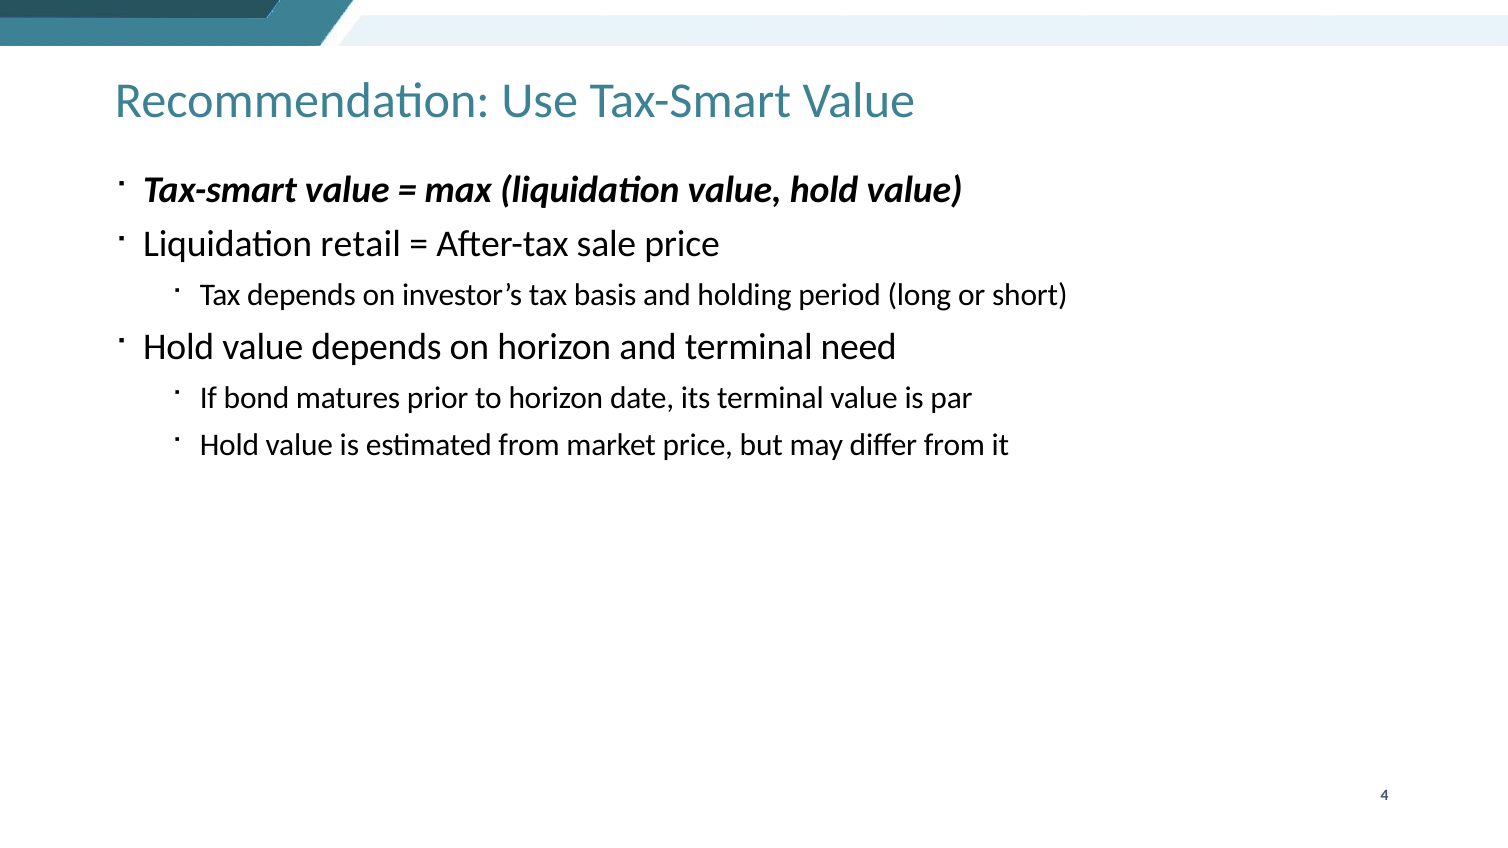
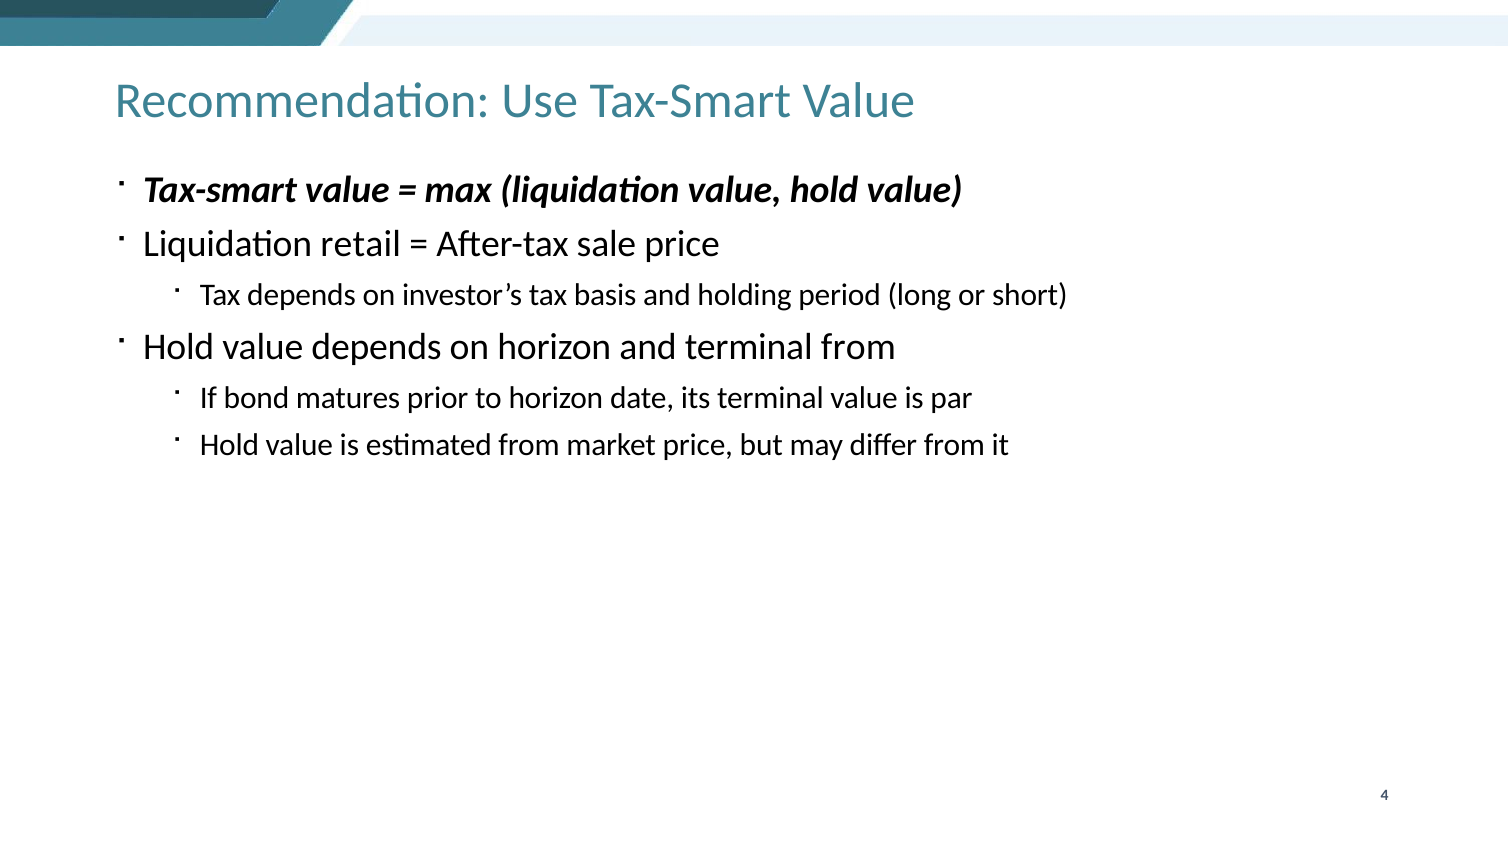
terminal need: need -> from
